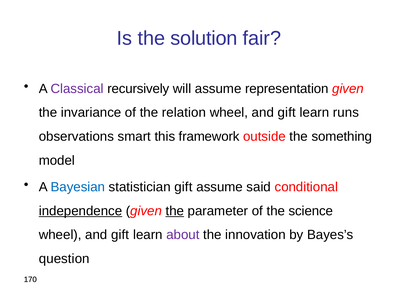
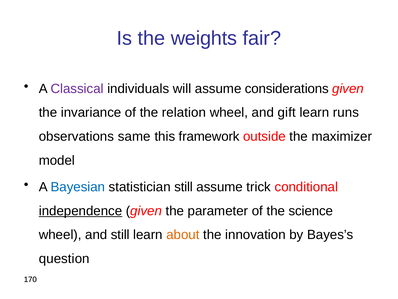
solution: solution -> weights
recursively: recursively -> individuals
representation: representation -> considerations
smart: smart -> same
something: something -> maximizer
statistician gift: gift -> still
said: said -> trick
the at (175, 211) underline: present -> none
gift at (120, 234): gift -> still
about colour: purple -> orange
